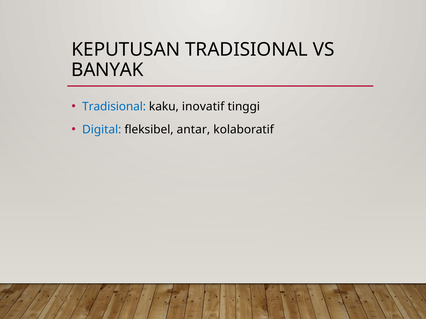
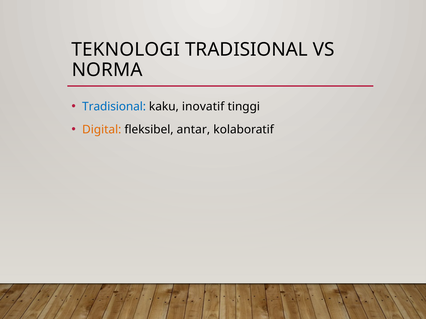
KEPUTUSAN: KEPUTUSAN -> TEKNOLOGI
BANYAK: BANYAK -> NORMA
Digital colour: blue -> orange
